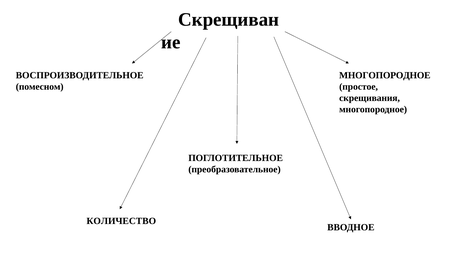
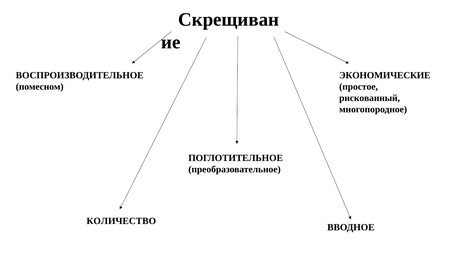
МНОГОПОРОДНОЕ at (385, 75): МНОГОПОРОДНОЕ -> ЭКОНОМИЧЕСКИЕ
скрещивания: скрещивания -> рискованный
